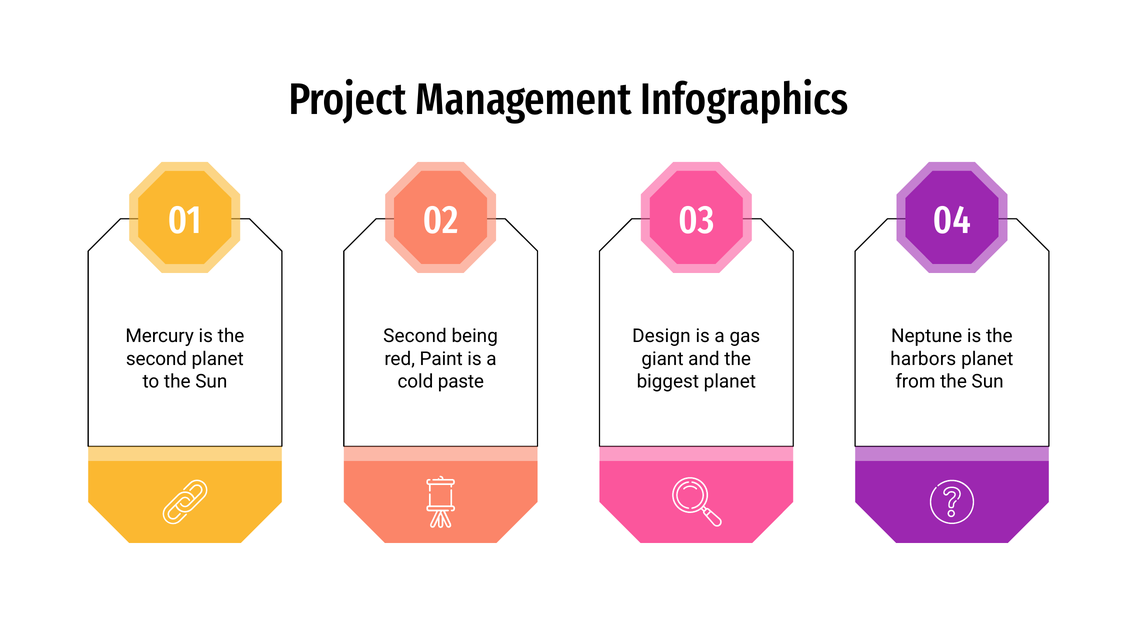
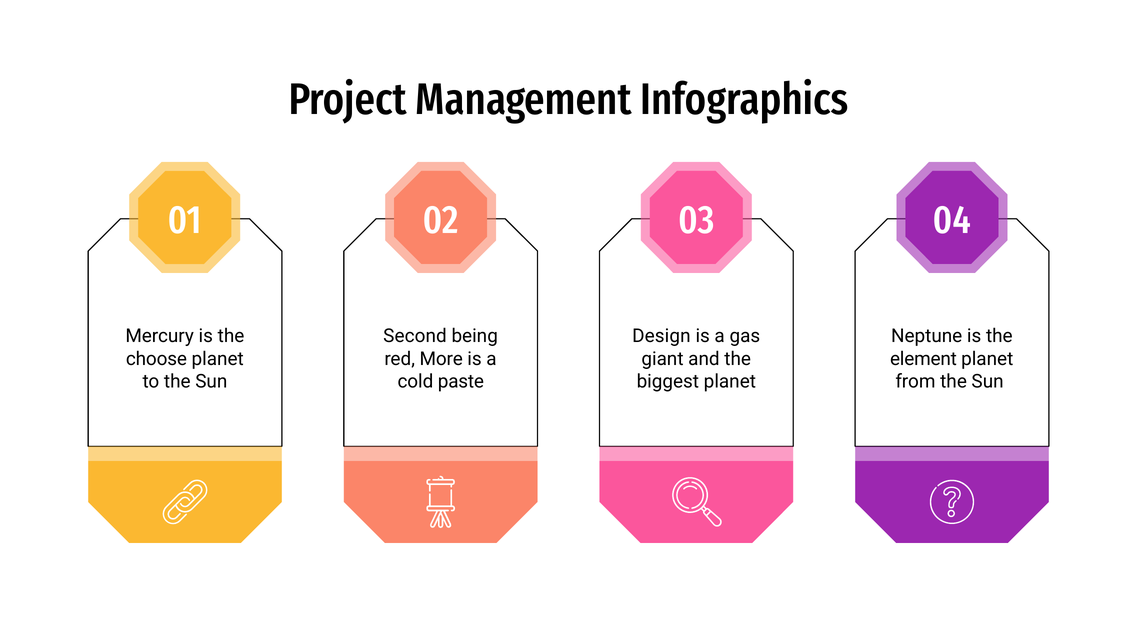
second at (156, 359): second -> choose
Paint: Paint -> More
harbors: harbors -> element
